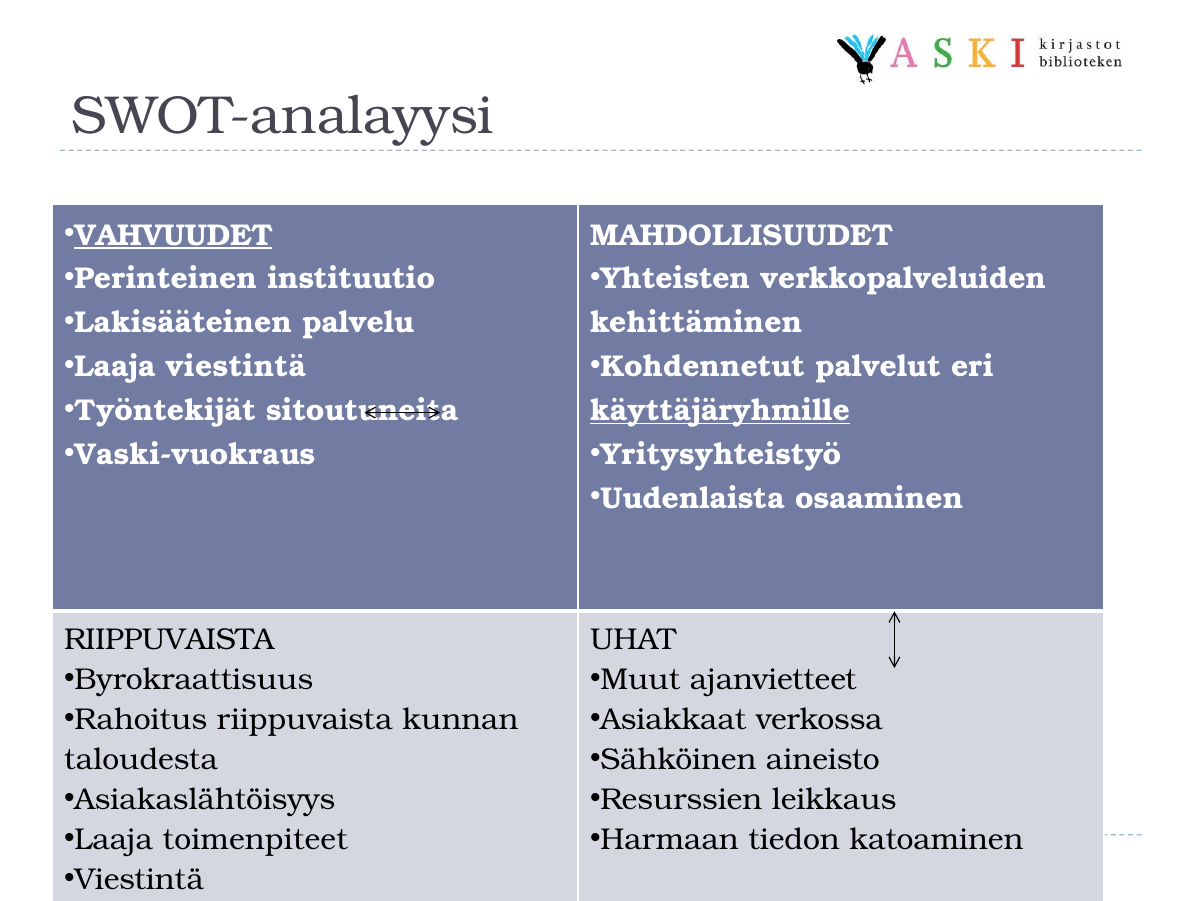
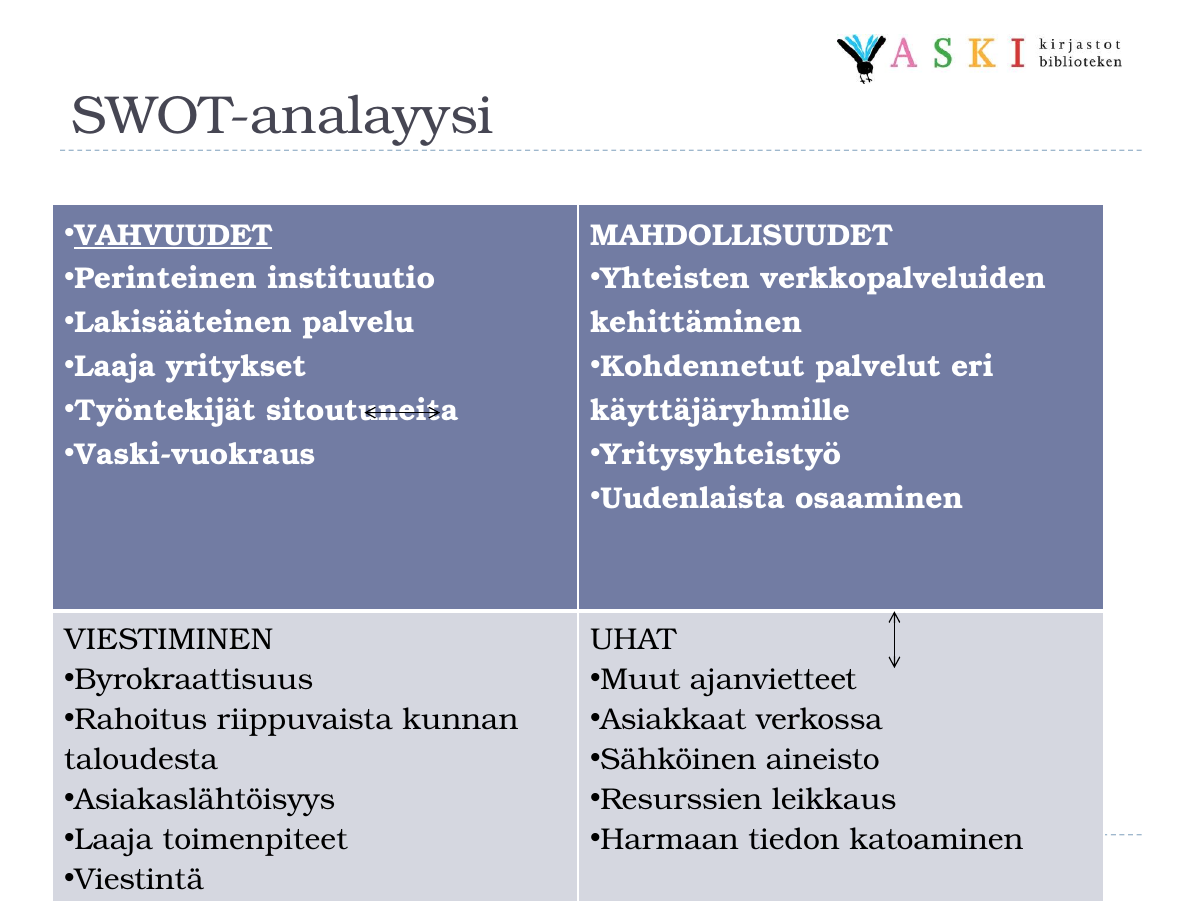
Laaja viestintä: viestintä -> yritykset
käyttäjäryhmille underline: present -> none
RIIPPUVAISTA at (169, 640): RIIPPUVAISTA -> VIESTIMINEN
